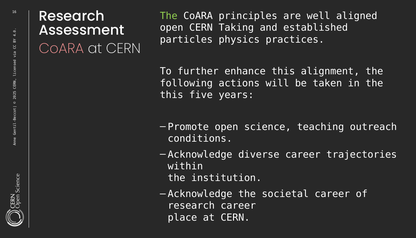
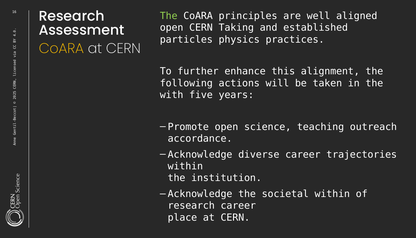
CoARA at (61, 48) colour: pink -> yellow
this at (172, 95): this -> with
conditions: conditions -> accordance
societal career: career -> within
